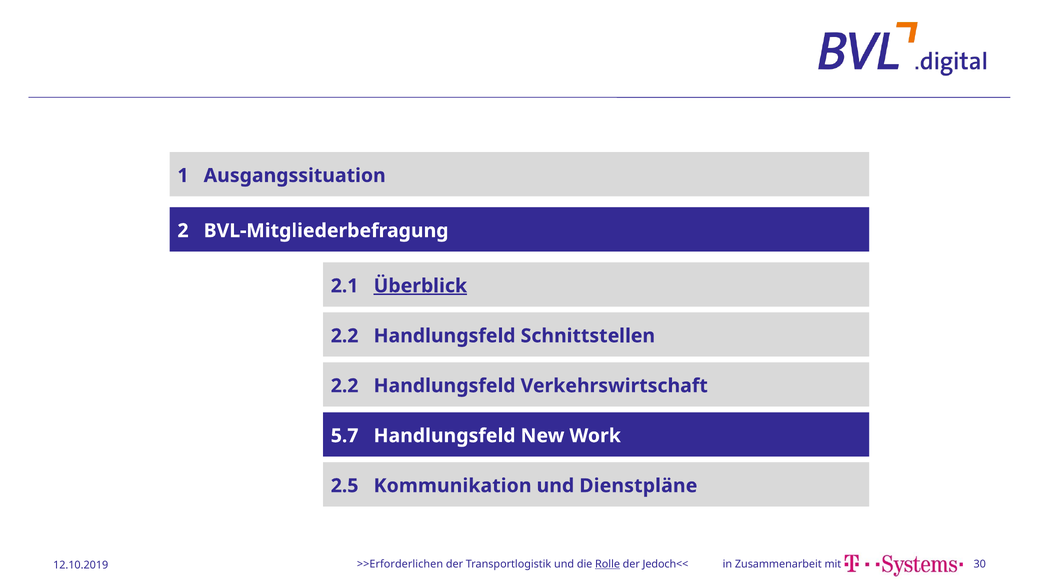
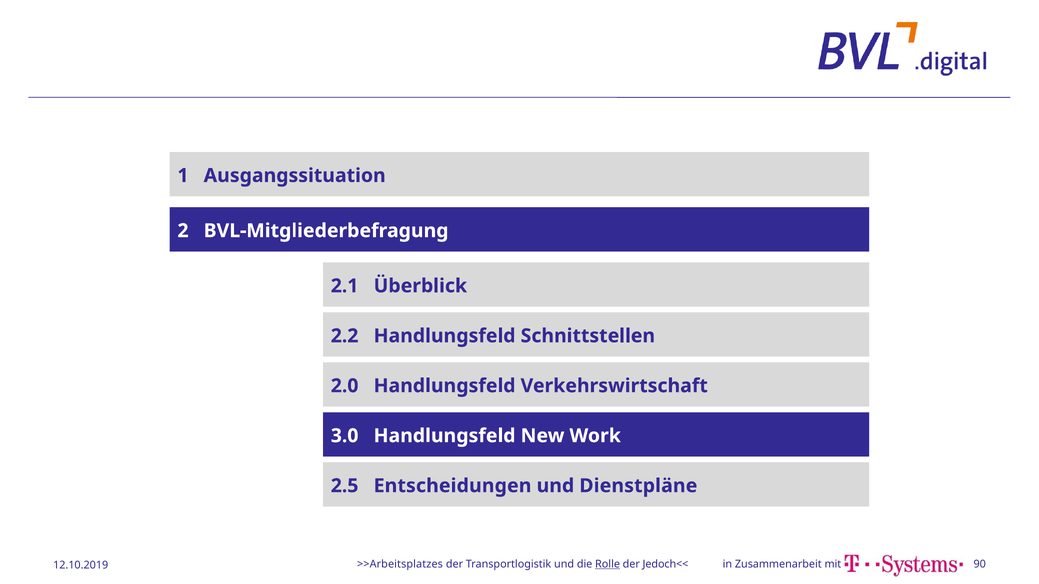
Überblick underline: present -> none
2.2 at (345, 386): 2.2 -> 2.0
5.7: 5.7 -> 3.0
Kommunikation: Kommunikation -> Entscheidungen
>>Erforderlichen: >>Erforderlichen -> >>Arbeitsplatzes
30: 30 -> 90
